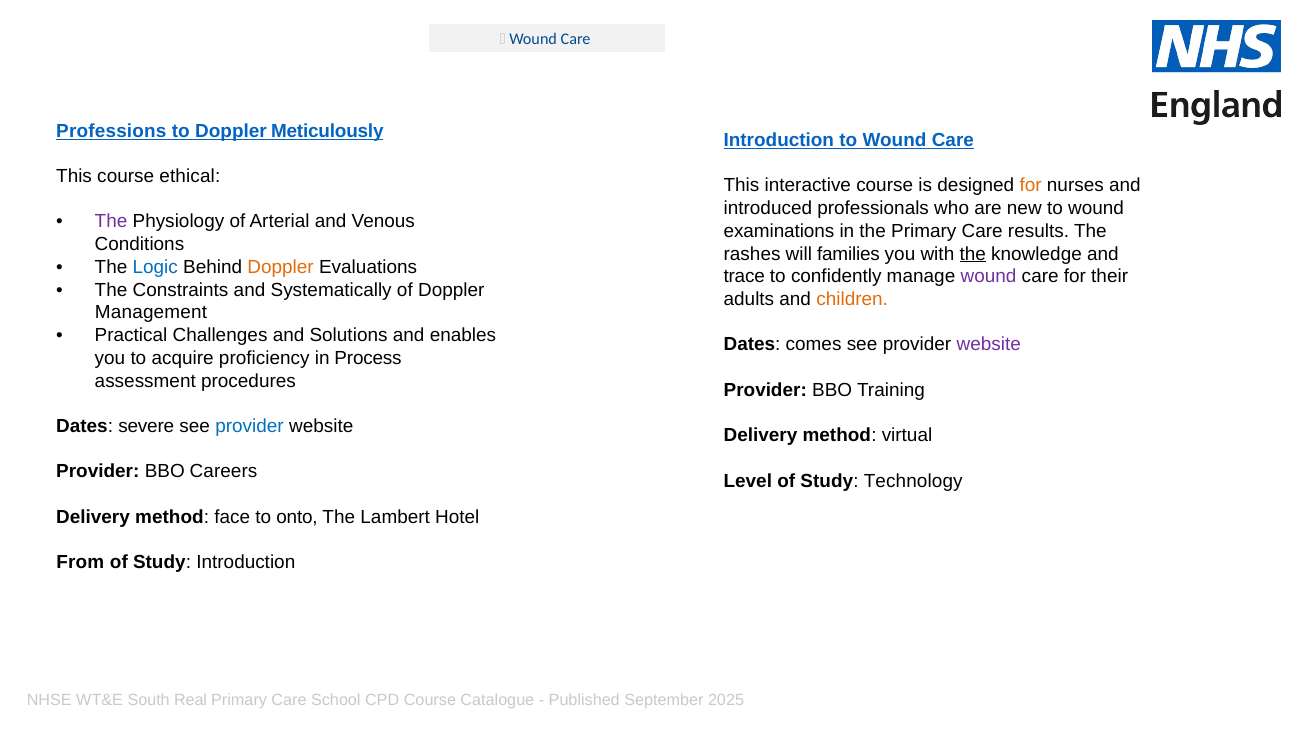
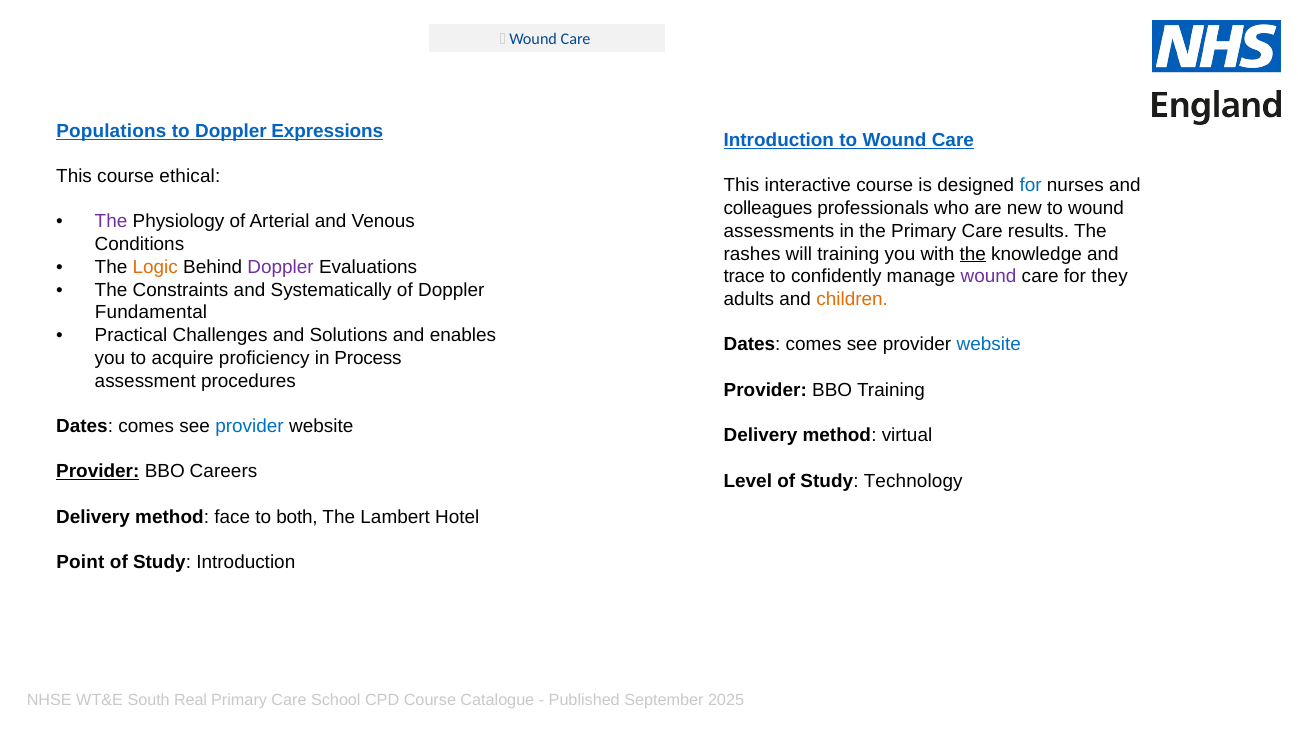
Professions: Professions -> Populations
Meticulously: Meticulously -> Expressions
for at (1031, 186) colour: orange -> blue
introduced: introduced -> colleagues
examinations: examinations -> assessments
will families: families -> training
Logic colour: blue -> orange
Doppler at (281, 267) colour: orange -> purple
their: their -> they
Management: Management -> Fundamental
website at (989, 345) colour: purple -> blue
severe at (146, 426): severe -> comes
Provider at (98, 472) underline: none -> present
onto: onto -> both
From: From -> Point
